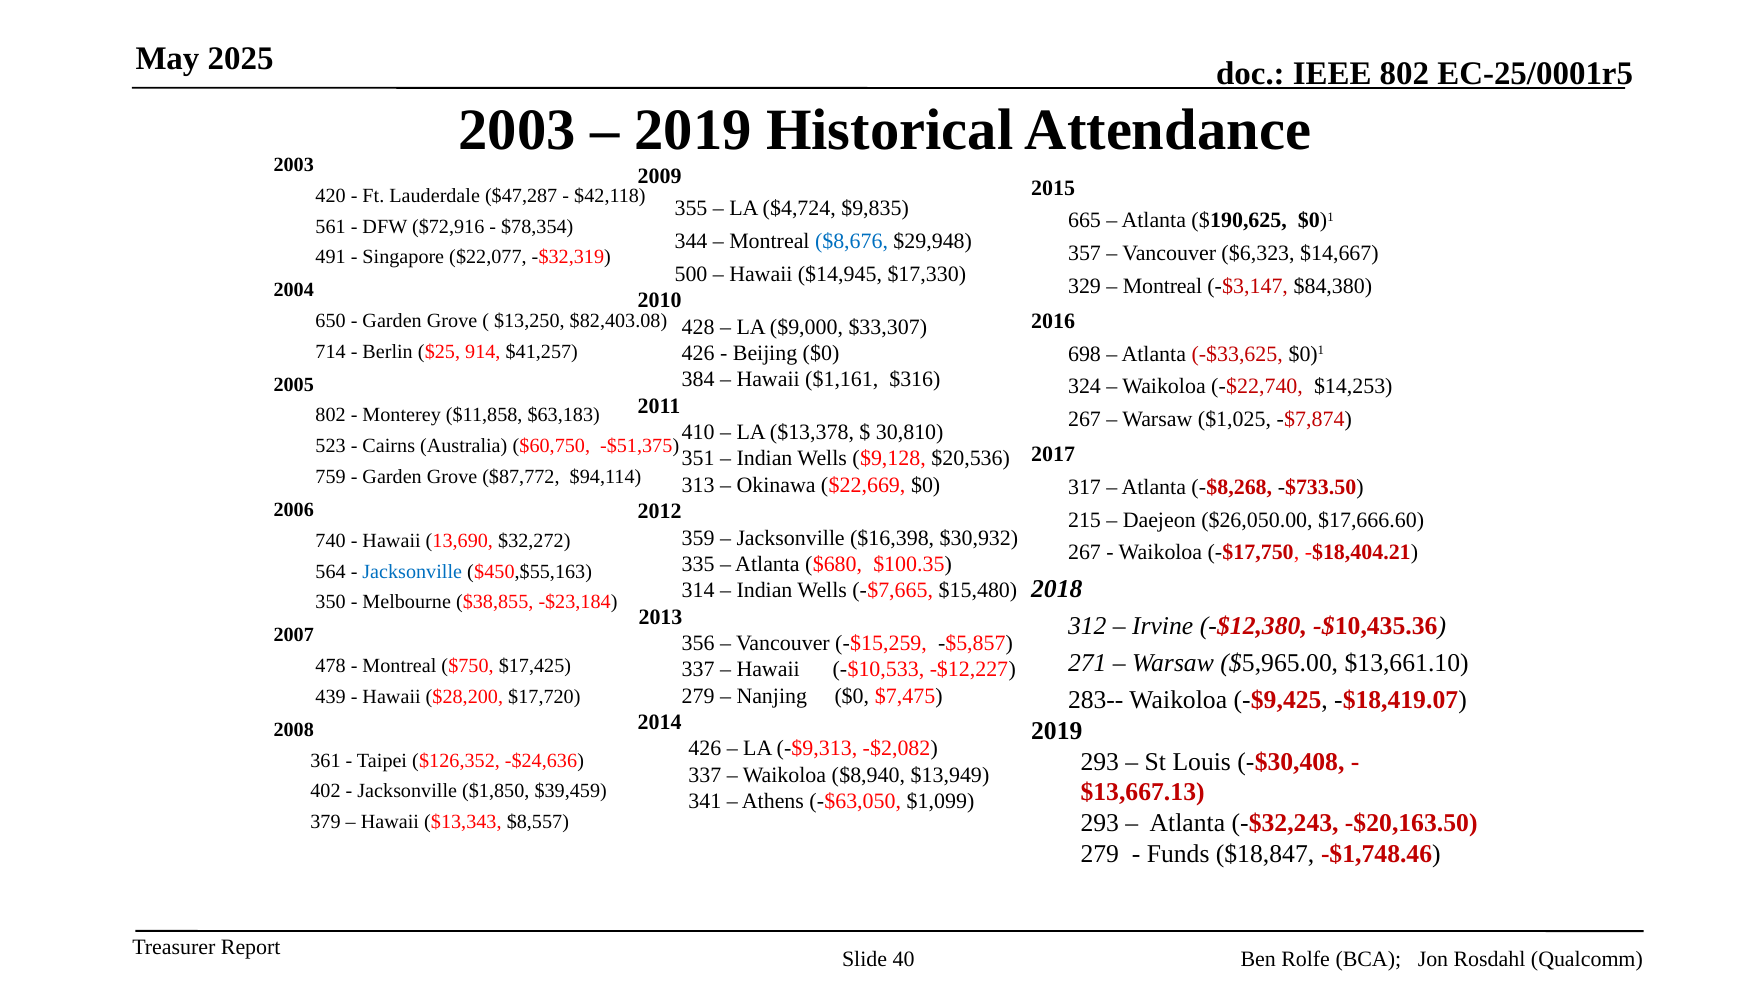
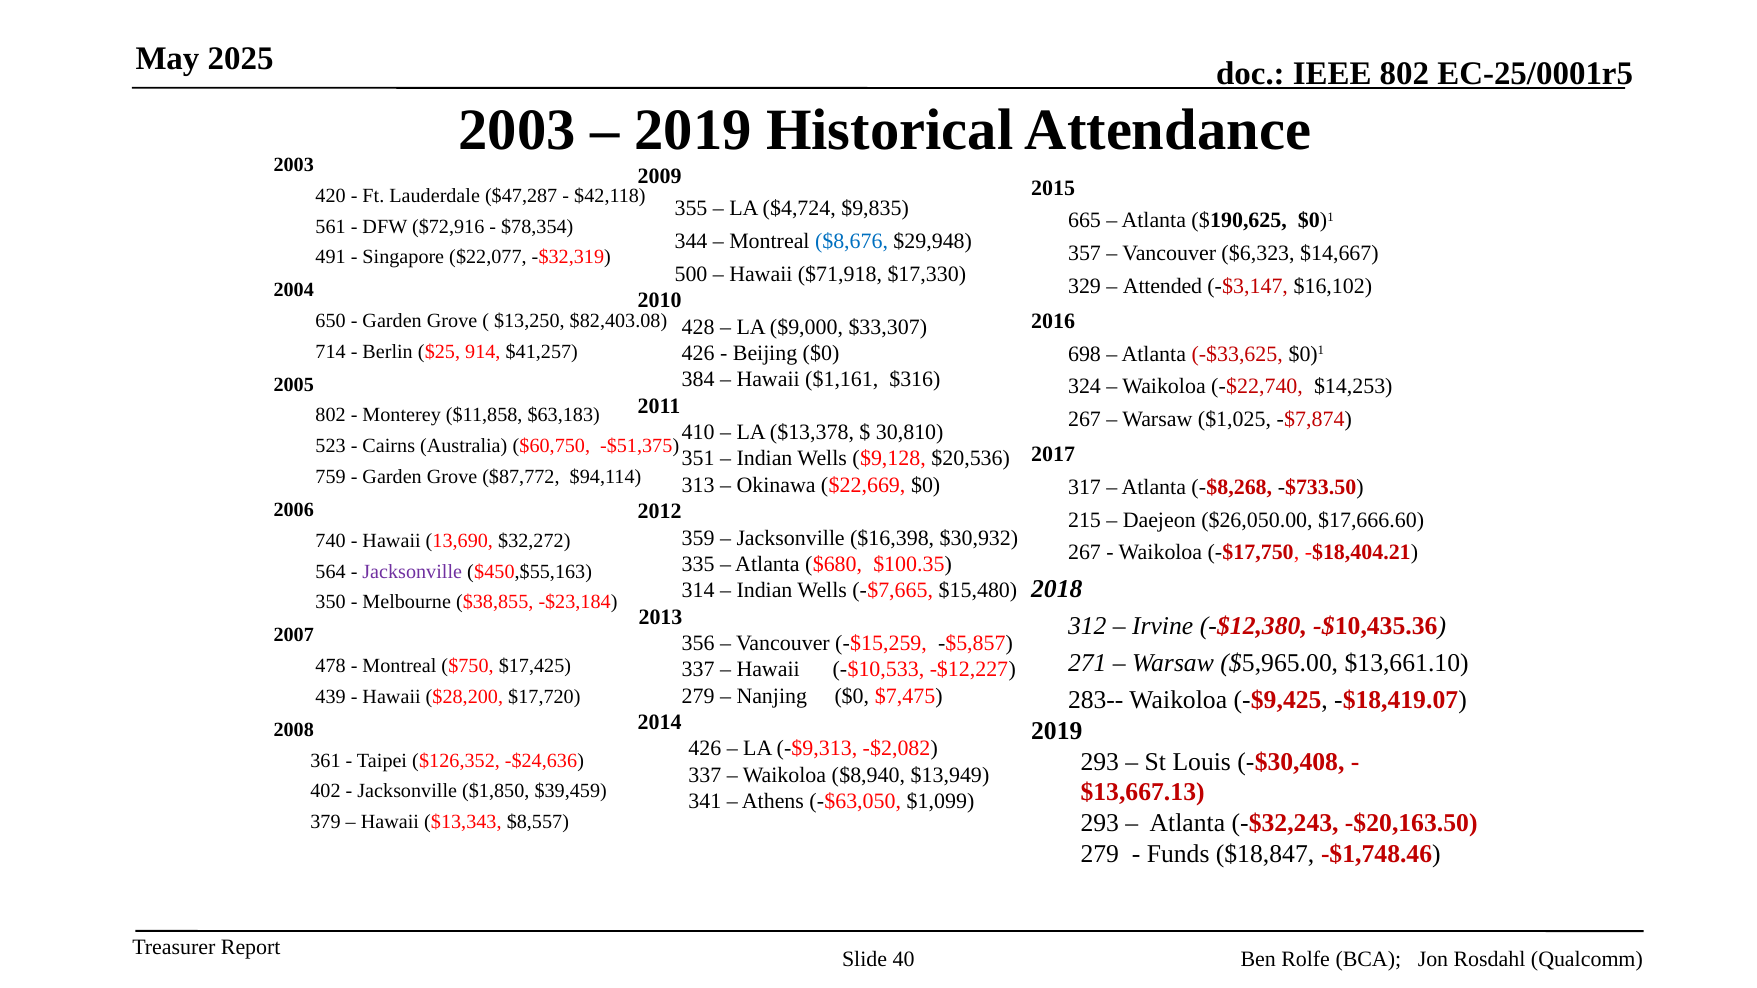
$14,945: $14,945 -> $71,918
Montreal at (1162, 286): Montreal -> Attended
$84,380: $84,380 -> $16,102
Jacksonville at (412, 572) colour: blue -> purple
